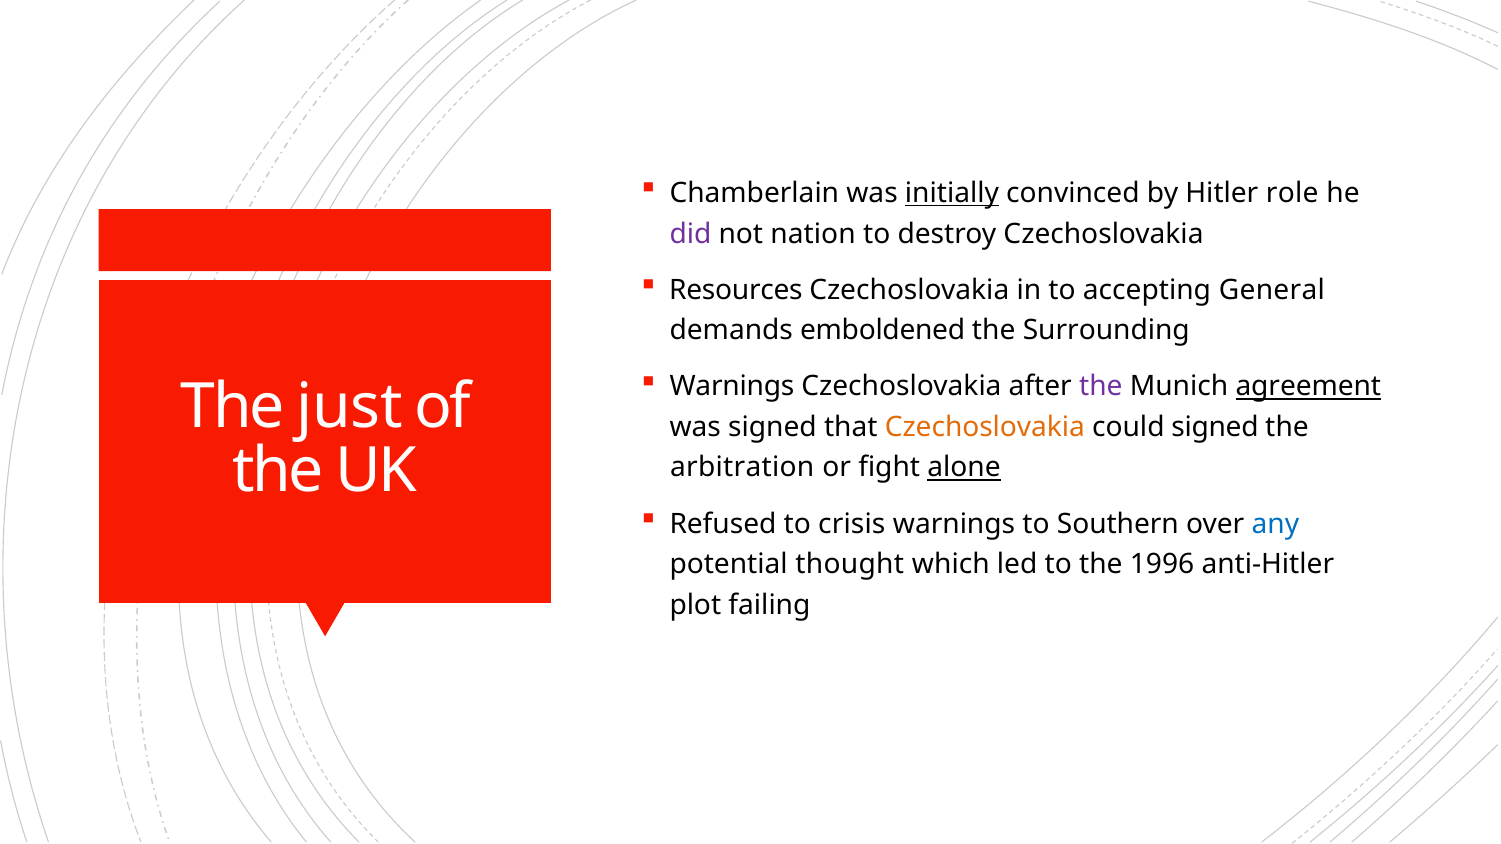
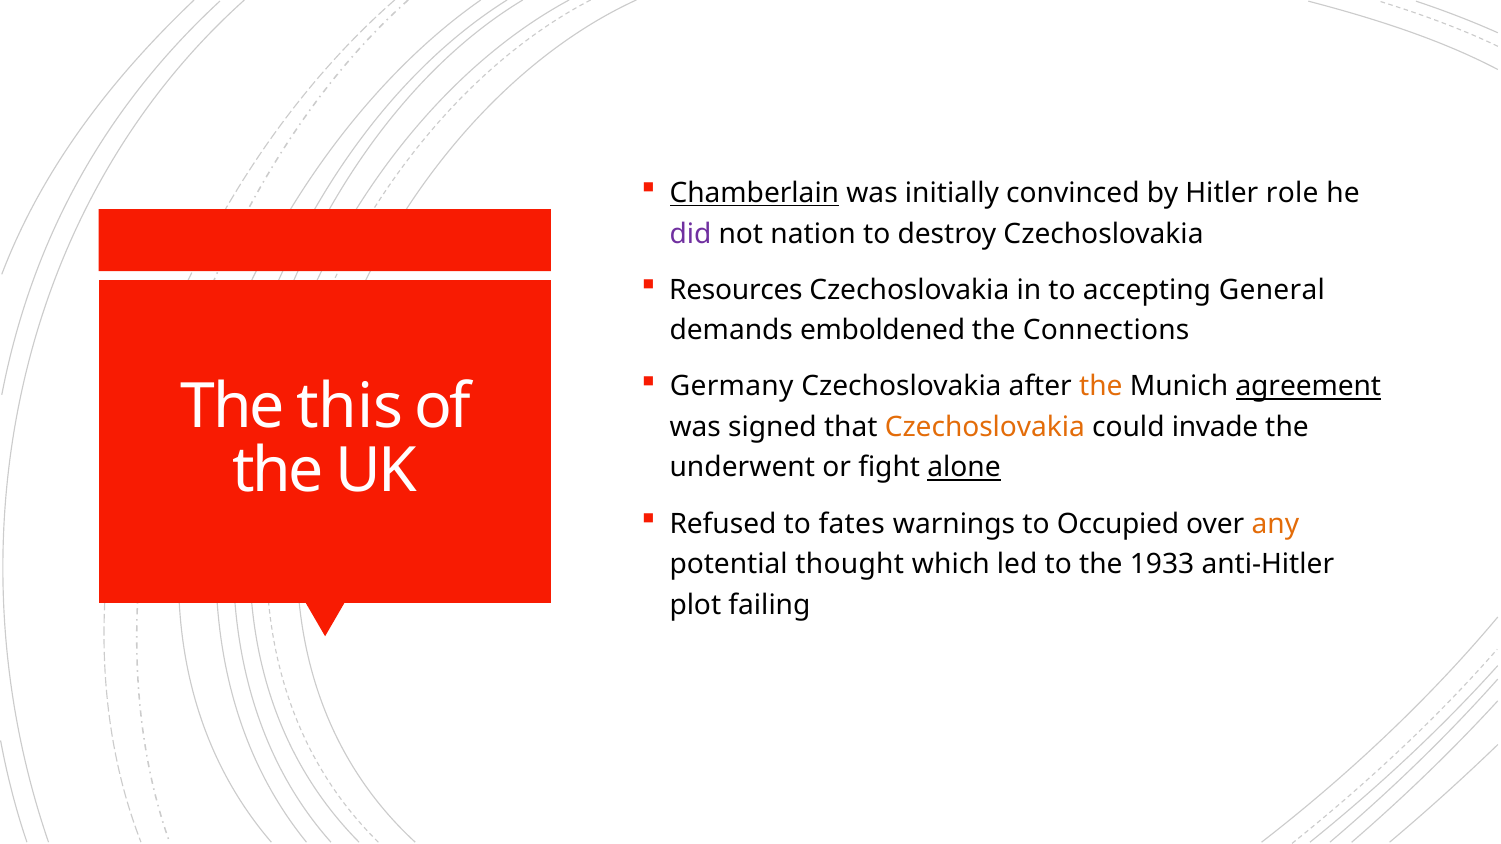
Chamberlain underline: none -> present
initially underline: present -> none
Surrounding: Surrounding -> Connections
Warnings at (732, 387): Warnings -> Germany
the at (1101, 387) colour: purple -> orange
just: just -> this
could signed: signed -> invade
arbitration: arbitration -> underwent
crisis: crisis -> fates
Southern: Southern -> Occupied
any colour: blue -> orange
1996: 1996 -> 1933
